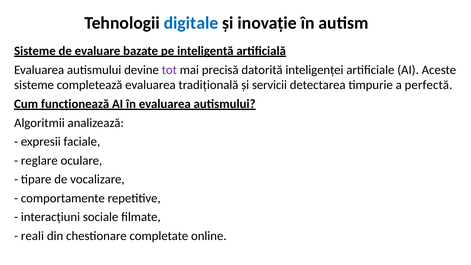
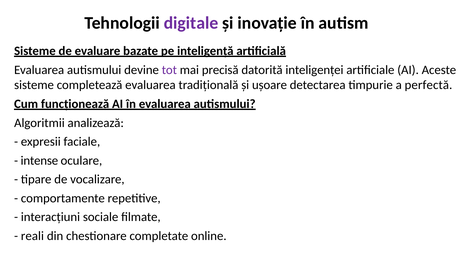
digitale colour: blue -> purple
servicii: servicii -> ușoare
reglare: reglare -> intense
